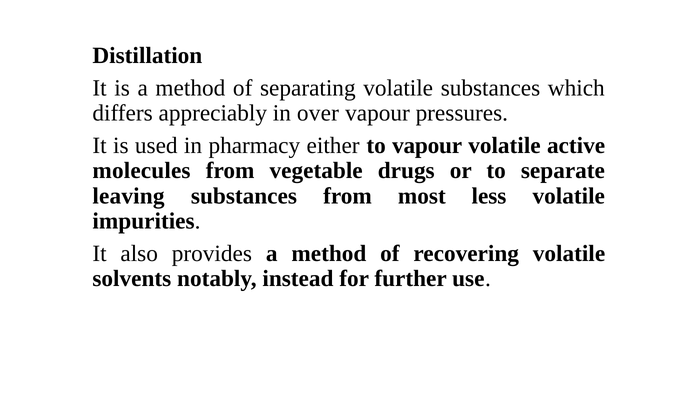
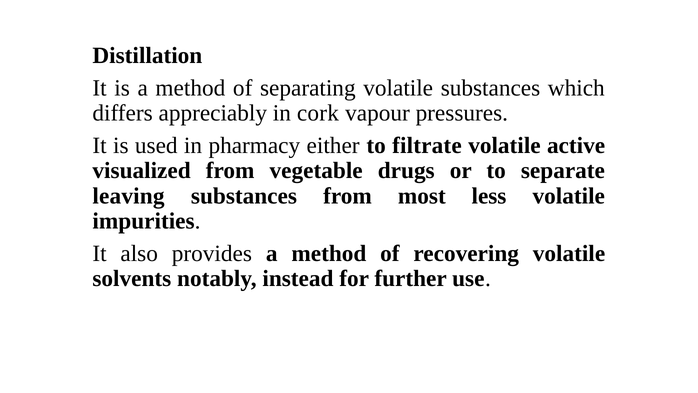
over: over -> cork
to vapour: vapour -> filtrate
molecules: molecules -> visualized
